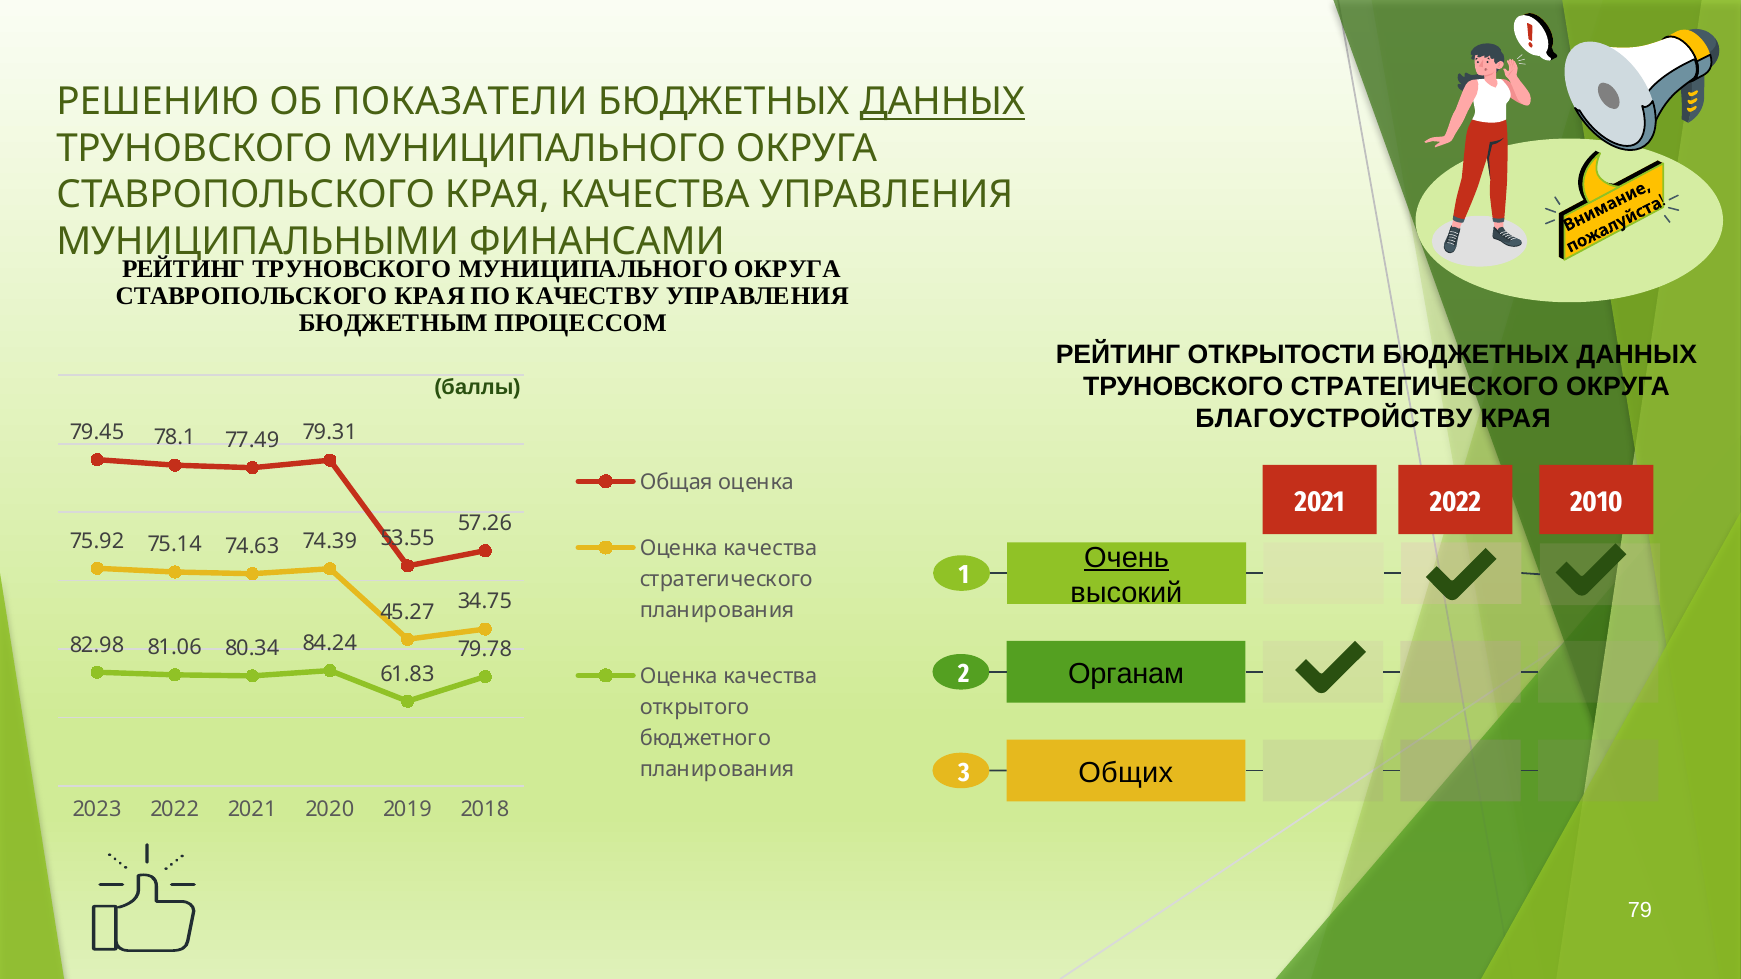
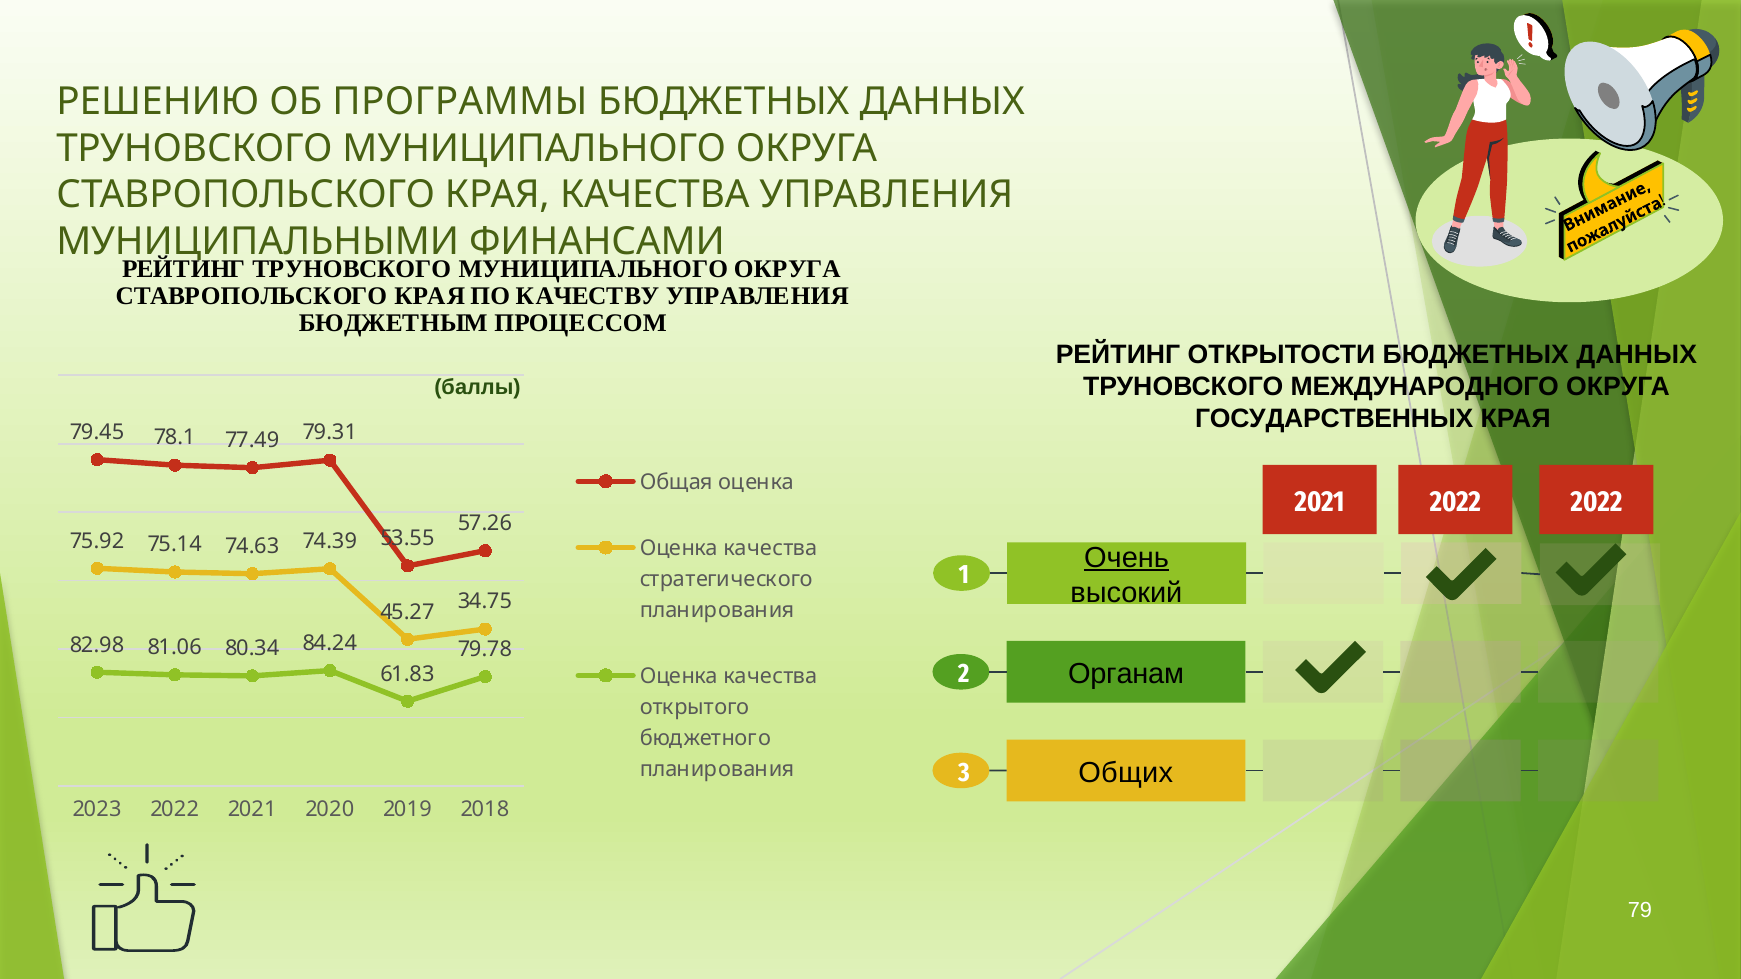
ПОКАЗАТЕЛИ: ПОКАЗАТЕЛИ -> ПРОГРАММЫ
ДАННЫХ at (942, 102) underline: present -> none
ТРУНОВСКОГО СТРАТЕГИЧЕСКОГО: СТРАТЕГИЧЕСКОГО -> МЕЖДУНАРОДНОГО
БЛАГОУСТРОЙСТВУ: БЛАГОУСТРОЙСТВУ -> ГОСУДАРСТВЕННЫХ
2022 2010: 2010 -> 2022
